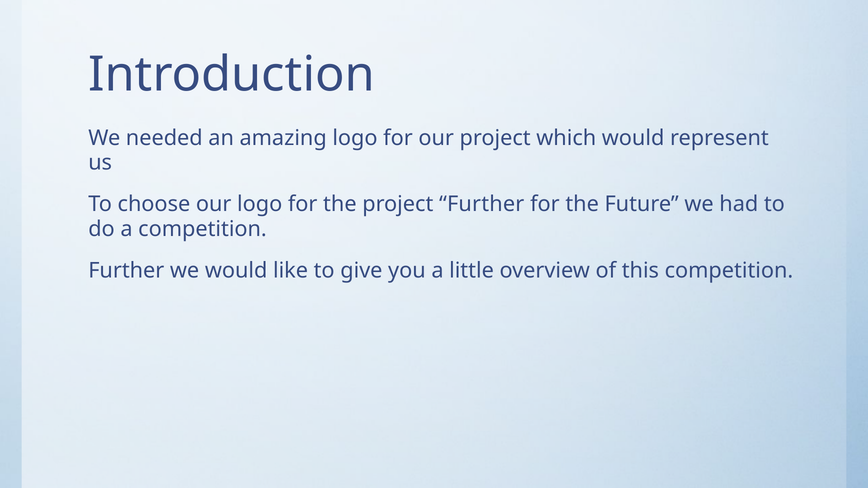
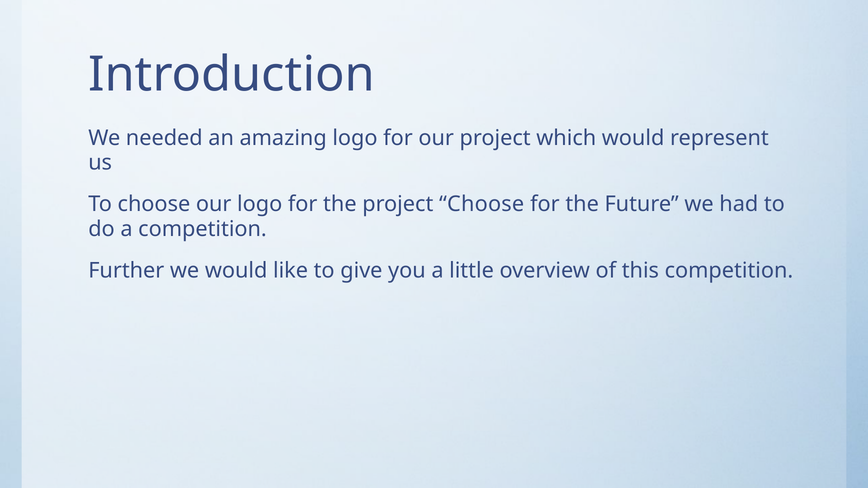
project Further: Further -> Choose
